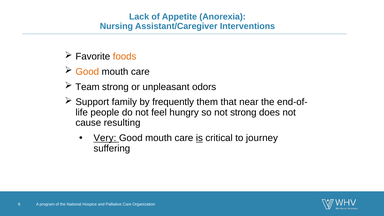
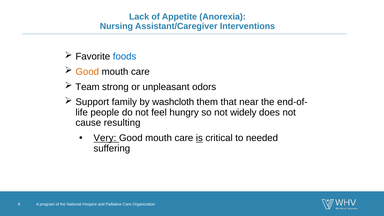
foods colour: orange -> blue
frequently: frequently -> washcloth
not strong: strong -> widely
journey: journey -> needed
